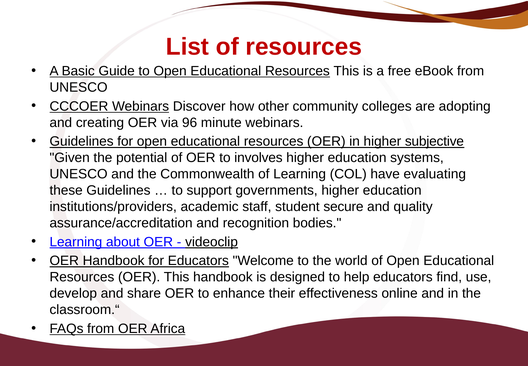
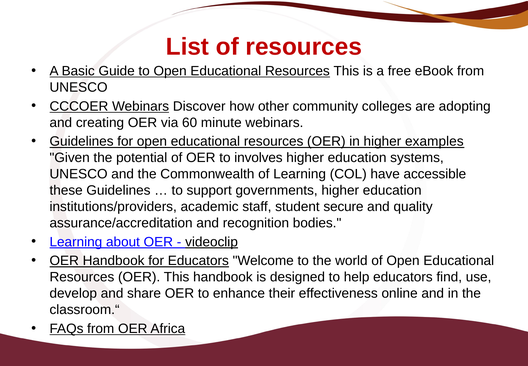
96: 96 -> 60
subjective: subjective -> examples
evaluating: evaluating -> accessible
